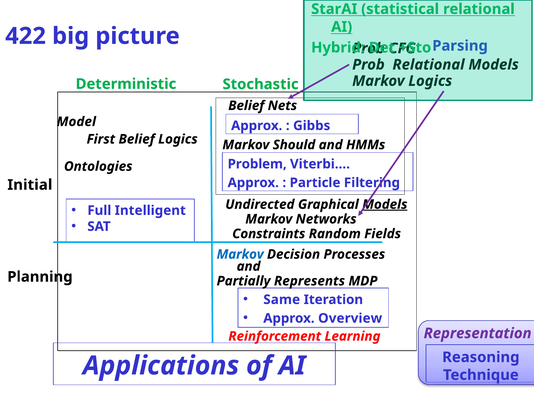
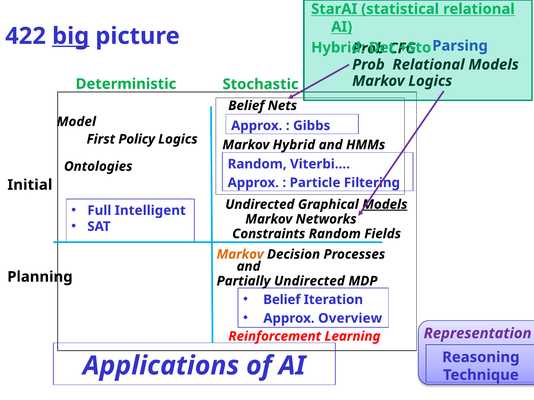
big underline: none -> present
First Belief: Belief -> Policy
Markov Should: Should -> Hybrid
Problem at (257, 164): Problem -> Random
Markov at (240, 255) colour: blue -> orange
Partially Represents: Represents -> Undirected
Same at (282, 300): Same -> Belief
